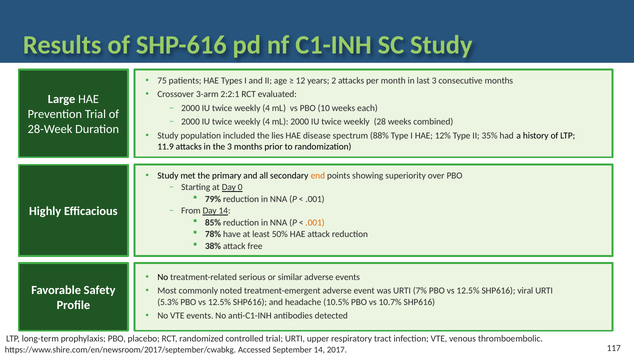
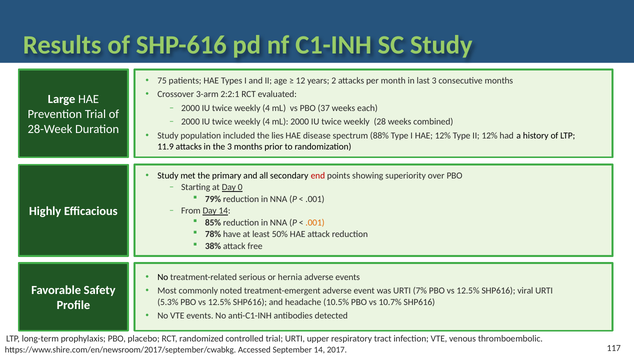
10: 10 -> 37
II 35%: 35% -> 12%
end colour: orange -> red
similar: similar -> hernia
